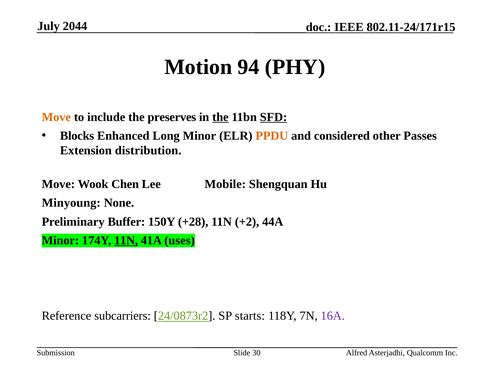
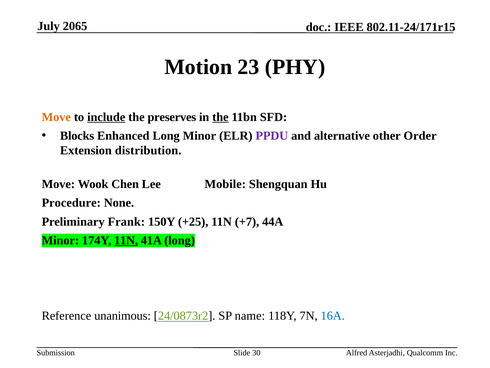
2044: 2044 -> 2065
94: 94 -> 23
include underline: none -> present
SFD underline: present -> none
PPDU colour: orange -> purple
considered: considered -> alternative
Passes: Passes -> Order
Minyoung: Minyoung -> Procedure
Buffer: Buffer -> Frank
+28: +28 -> +25
+2: +2 -> +7
41A uses: uses -> long
subcarriers: subcarriers -> unanimous
starts: starts -> name
16A colour: purple -> blue
